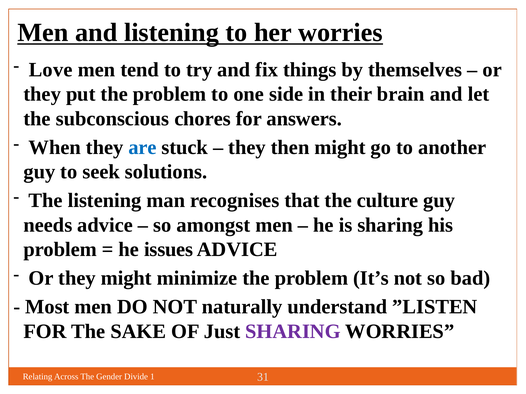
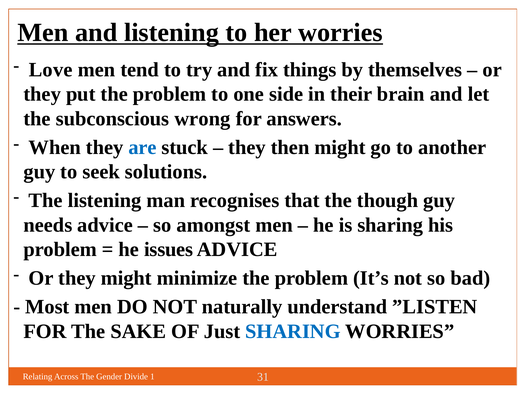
chores: chores -> wrong
culture: culture -> though
SHARING at (293, 332) colour: purple -> blue
